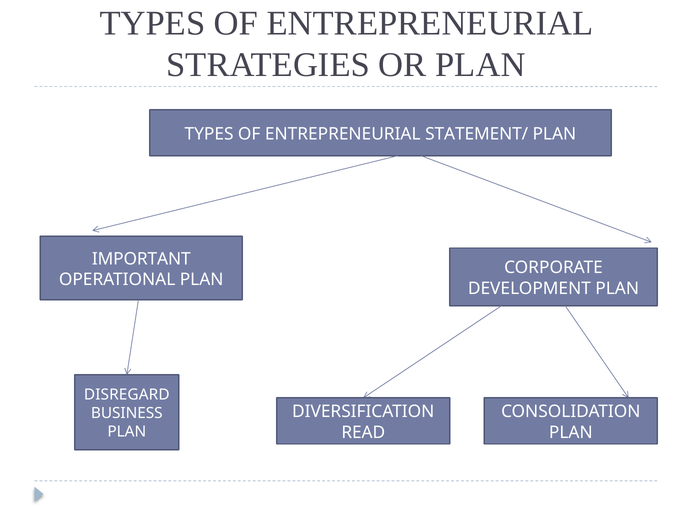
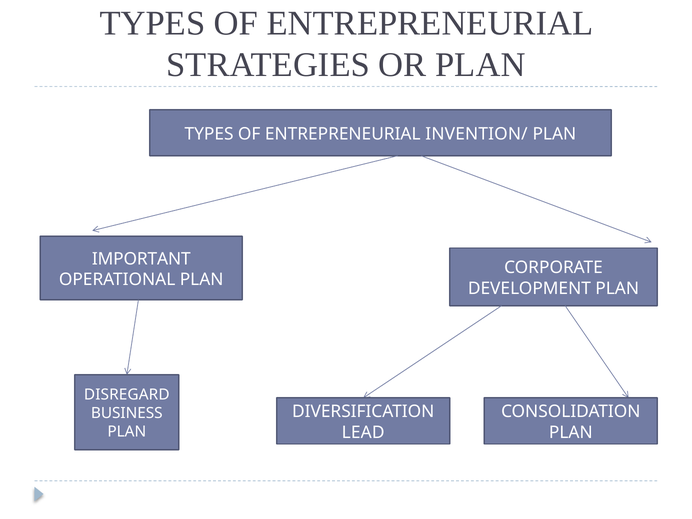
STATEMENT/: STATEMENT/ -> INVENTION/
READ: READ -> LEAD
